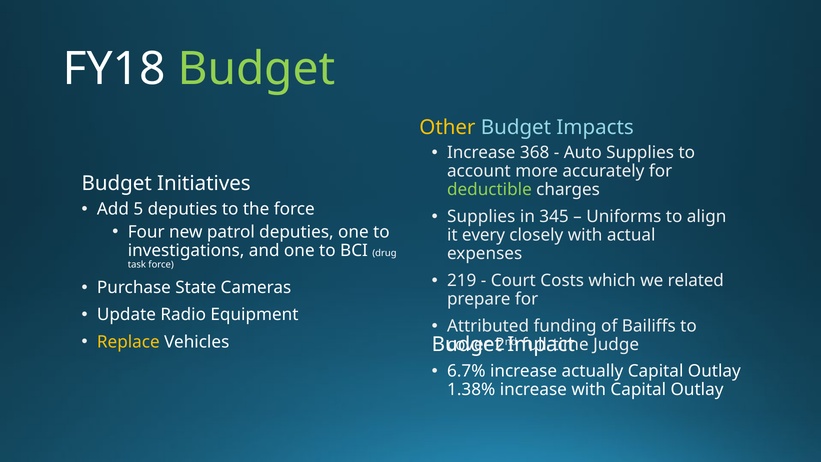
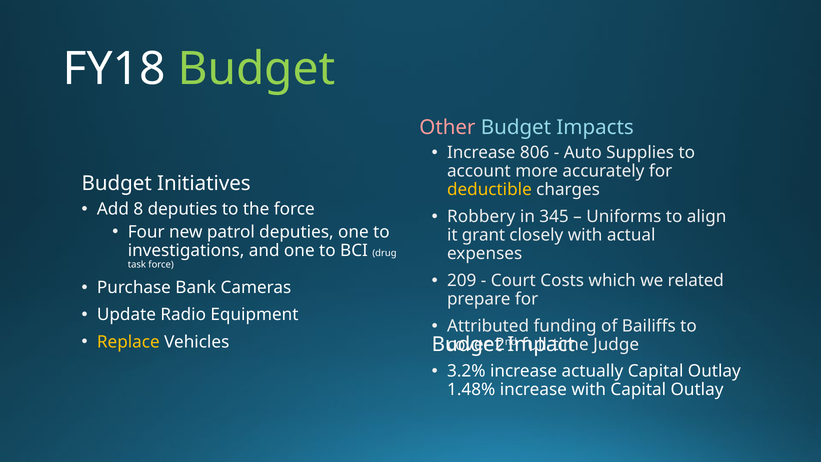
Other colour: yellow -> pink
368: 368 -> 806
deductible colour: light green -> yellow
5: 5 -> 8
Supplies at (481, 217): Supplies -> Robbery
every: every -> grant
219: 219 -> 209
State: State -> Bank
6.7%: 6.7% -> 3.2%
1.38%: 1.38% -> 1.48%
